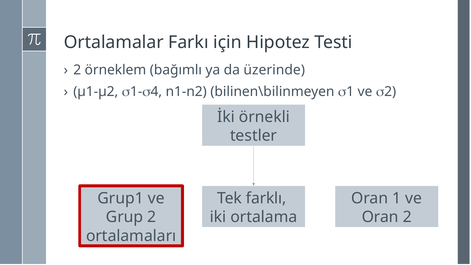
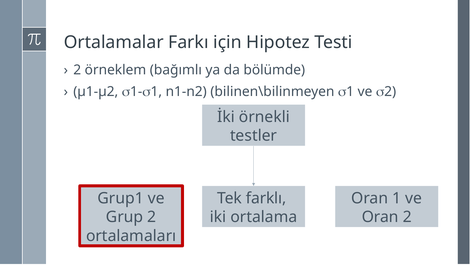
üzerinde: üzerinde -> bölümde
4 at (156, 92): 4 -> 1
